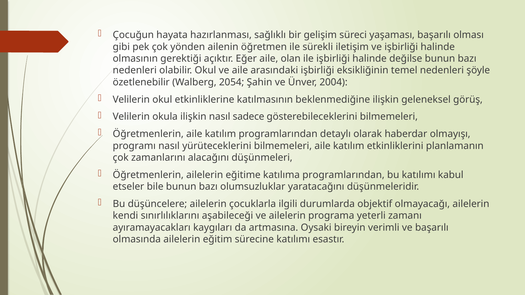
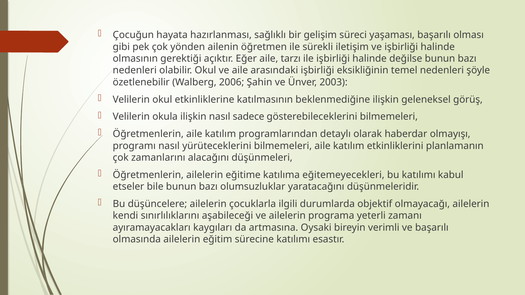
olan: olan -> tarzı
2054: 2054 -> 2006
2004: 2004 -> 2003
katılıma programlarından: programlarından -> eğitemeyecekleri
